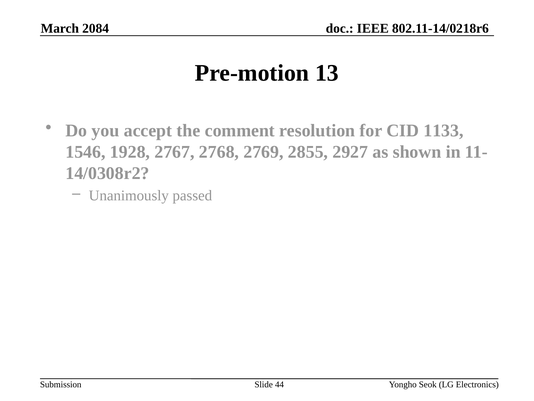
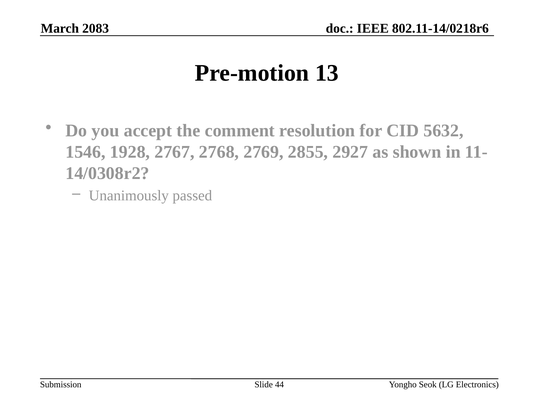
2084: 2084 -> 2083
1133: 1133 -> 5632
